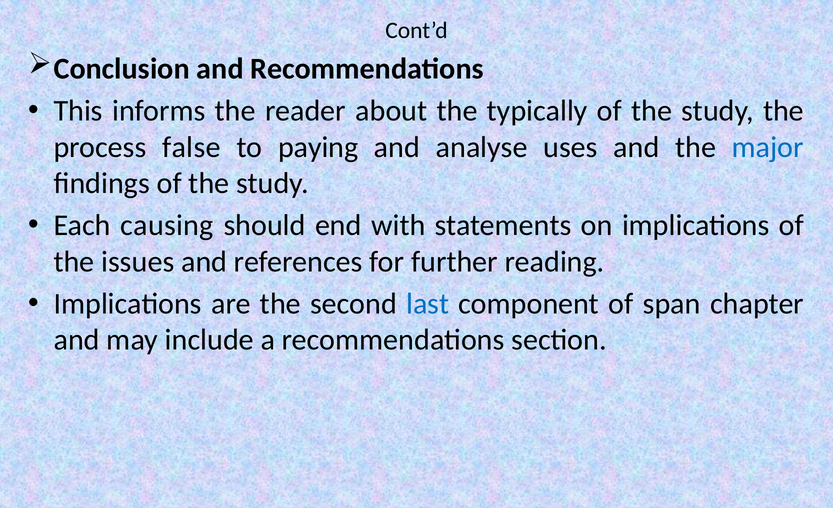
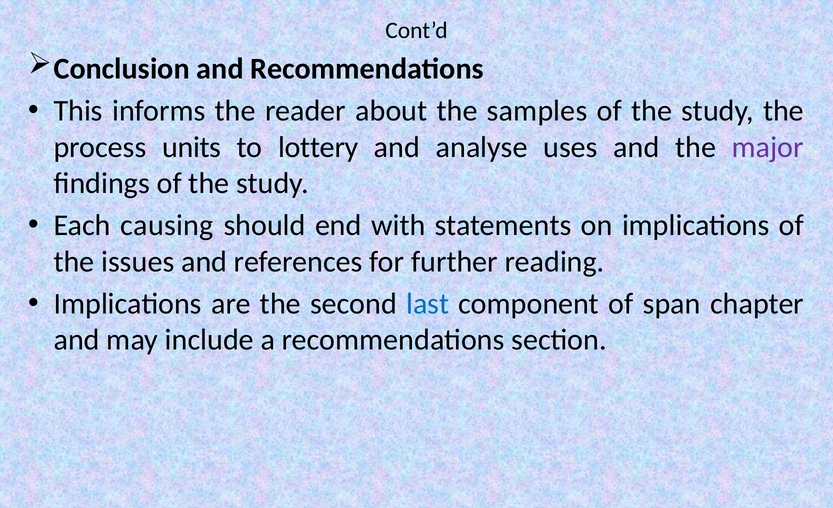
typically: typically -> samples
false: false -> units
paying: paying -> lottery
major colour: blue -> purple
